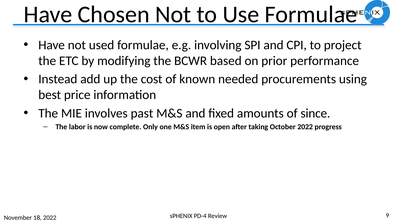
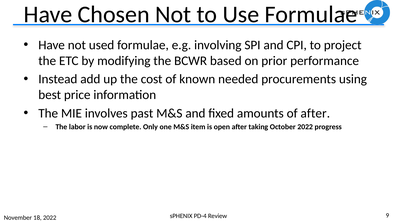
of since: since -> after
